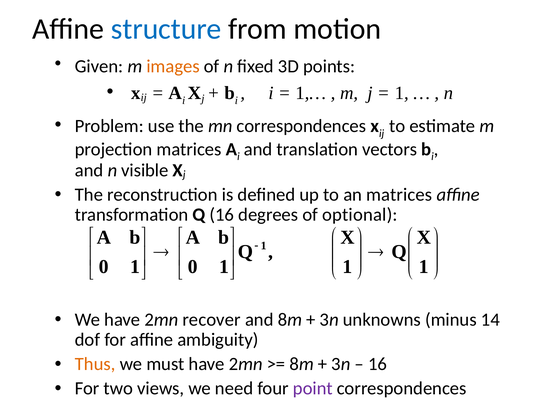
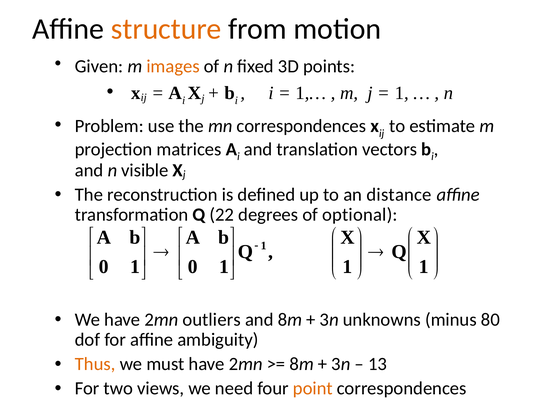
structure colour: blue -> orange
an matrices: matrices -> distance
Q 16: 16 -> 22
recover: recover -> outliers
14: 14 -> 80
16 at (377, 365): 16 -> 13
point colour: purple -> orange
